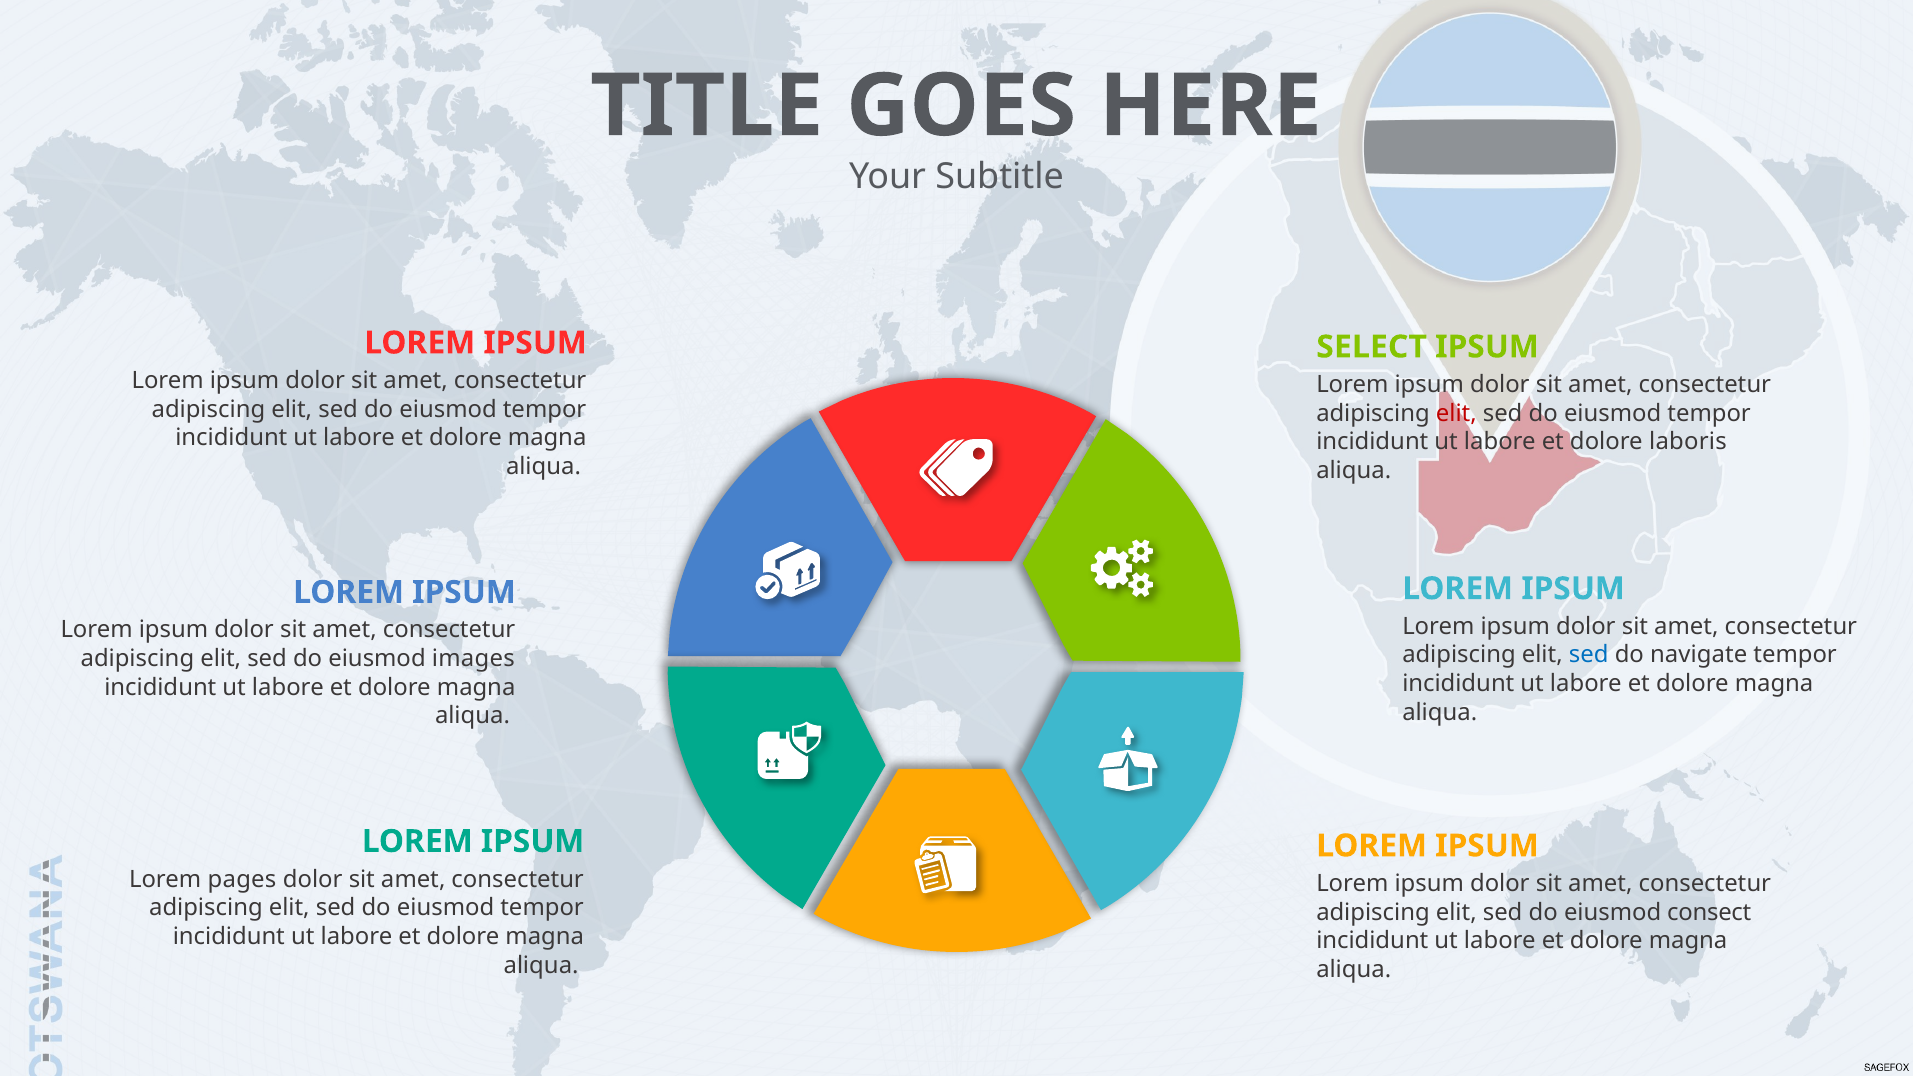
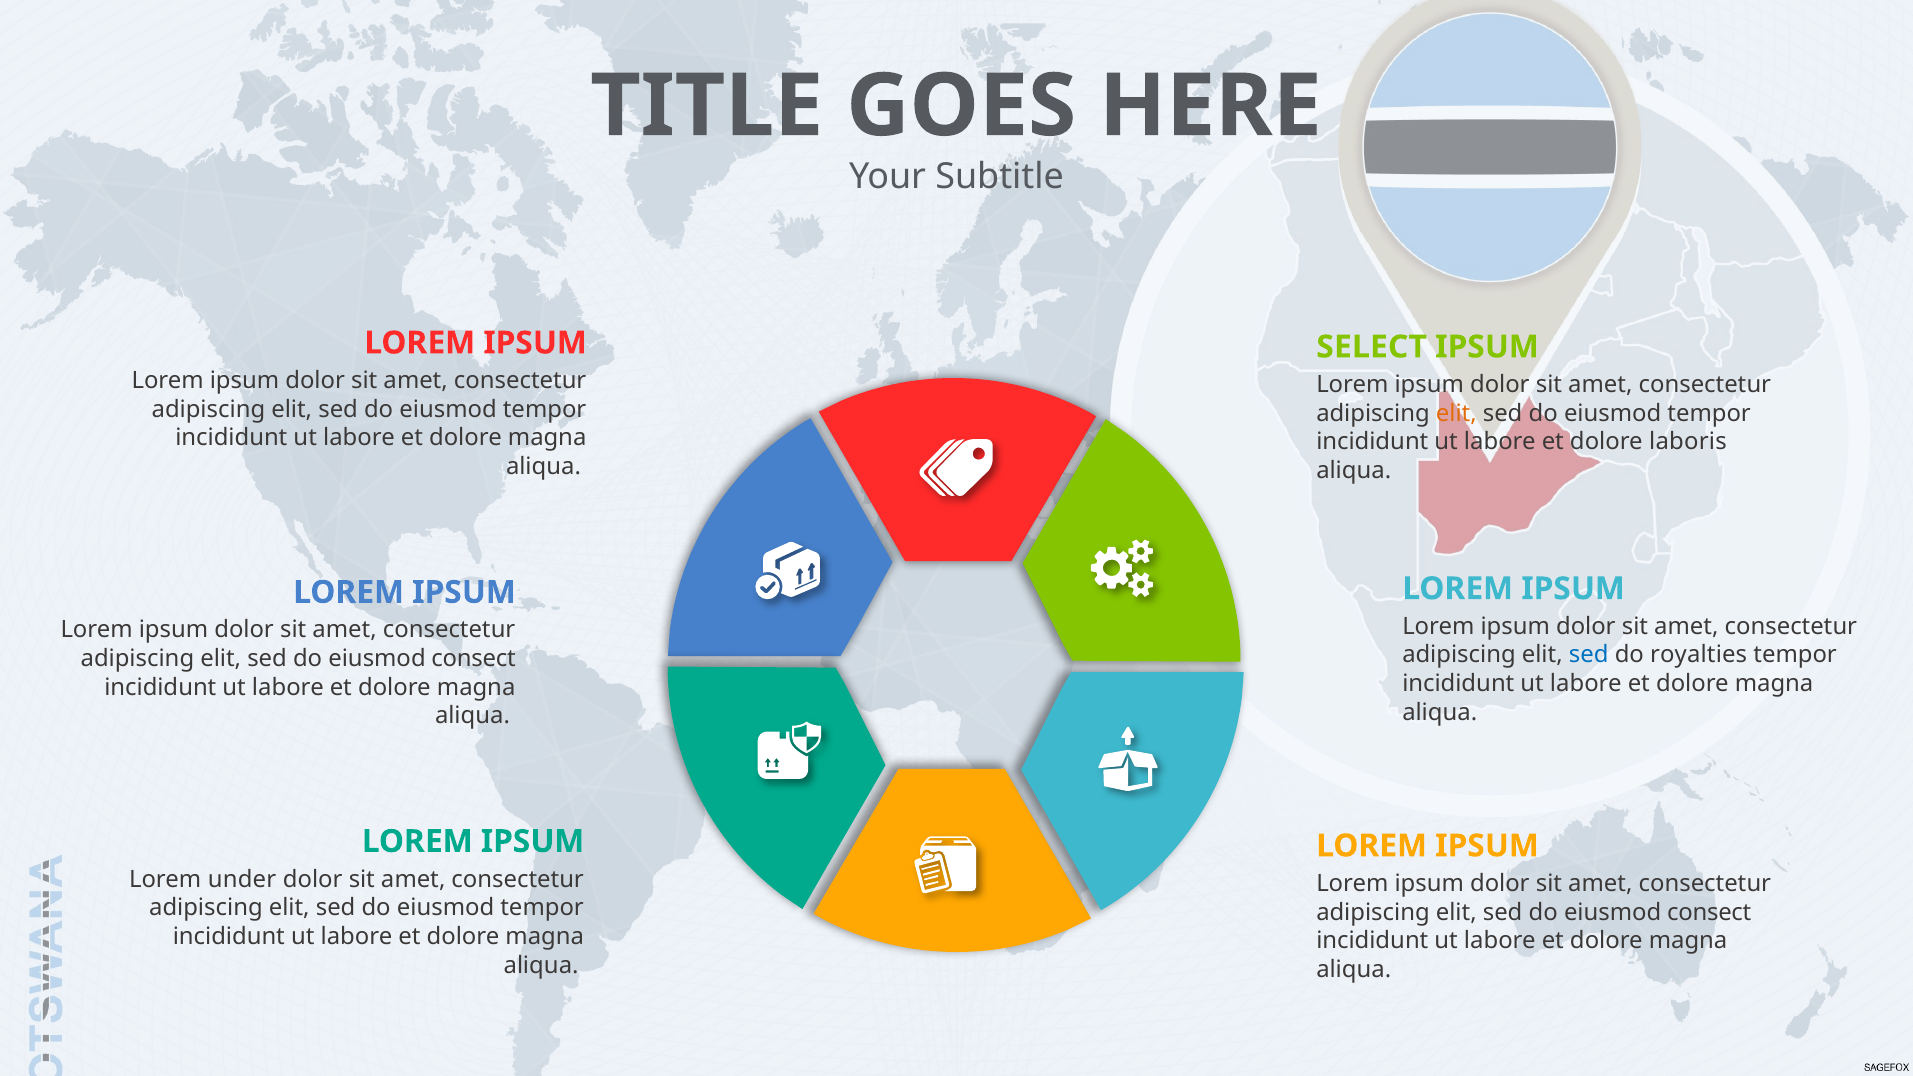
elit at (1456, 413) colour: red -> orange
navigate: navigate -> royalties
images at (473, 659): images -> consect
pages: pages -> under
